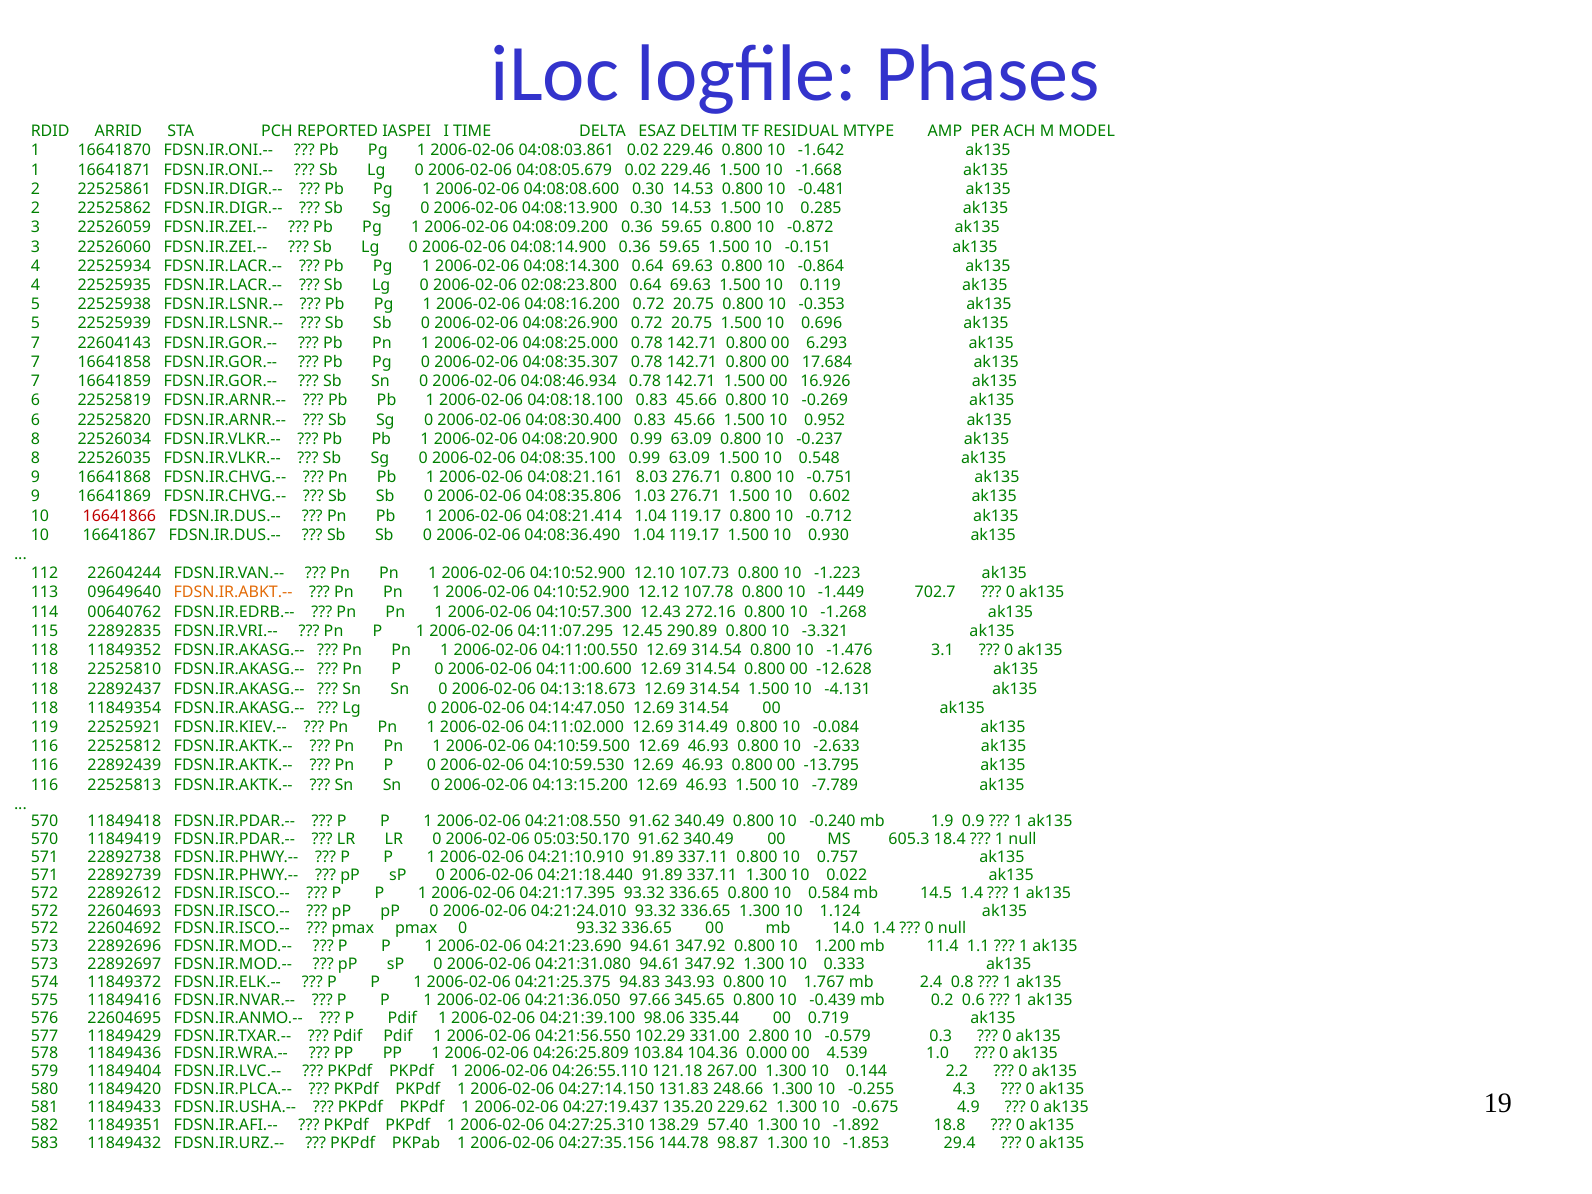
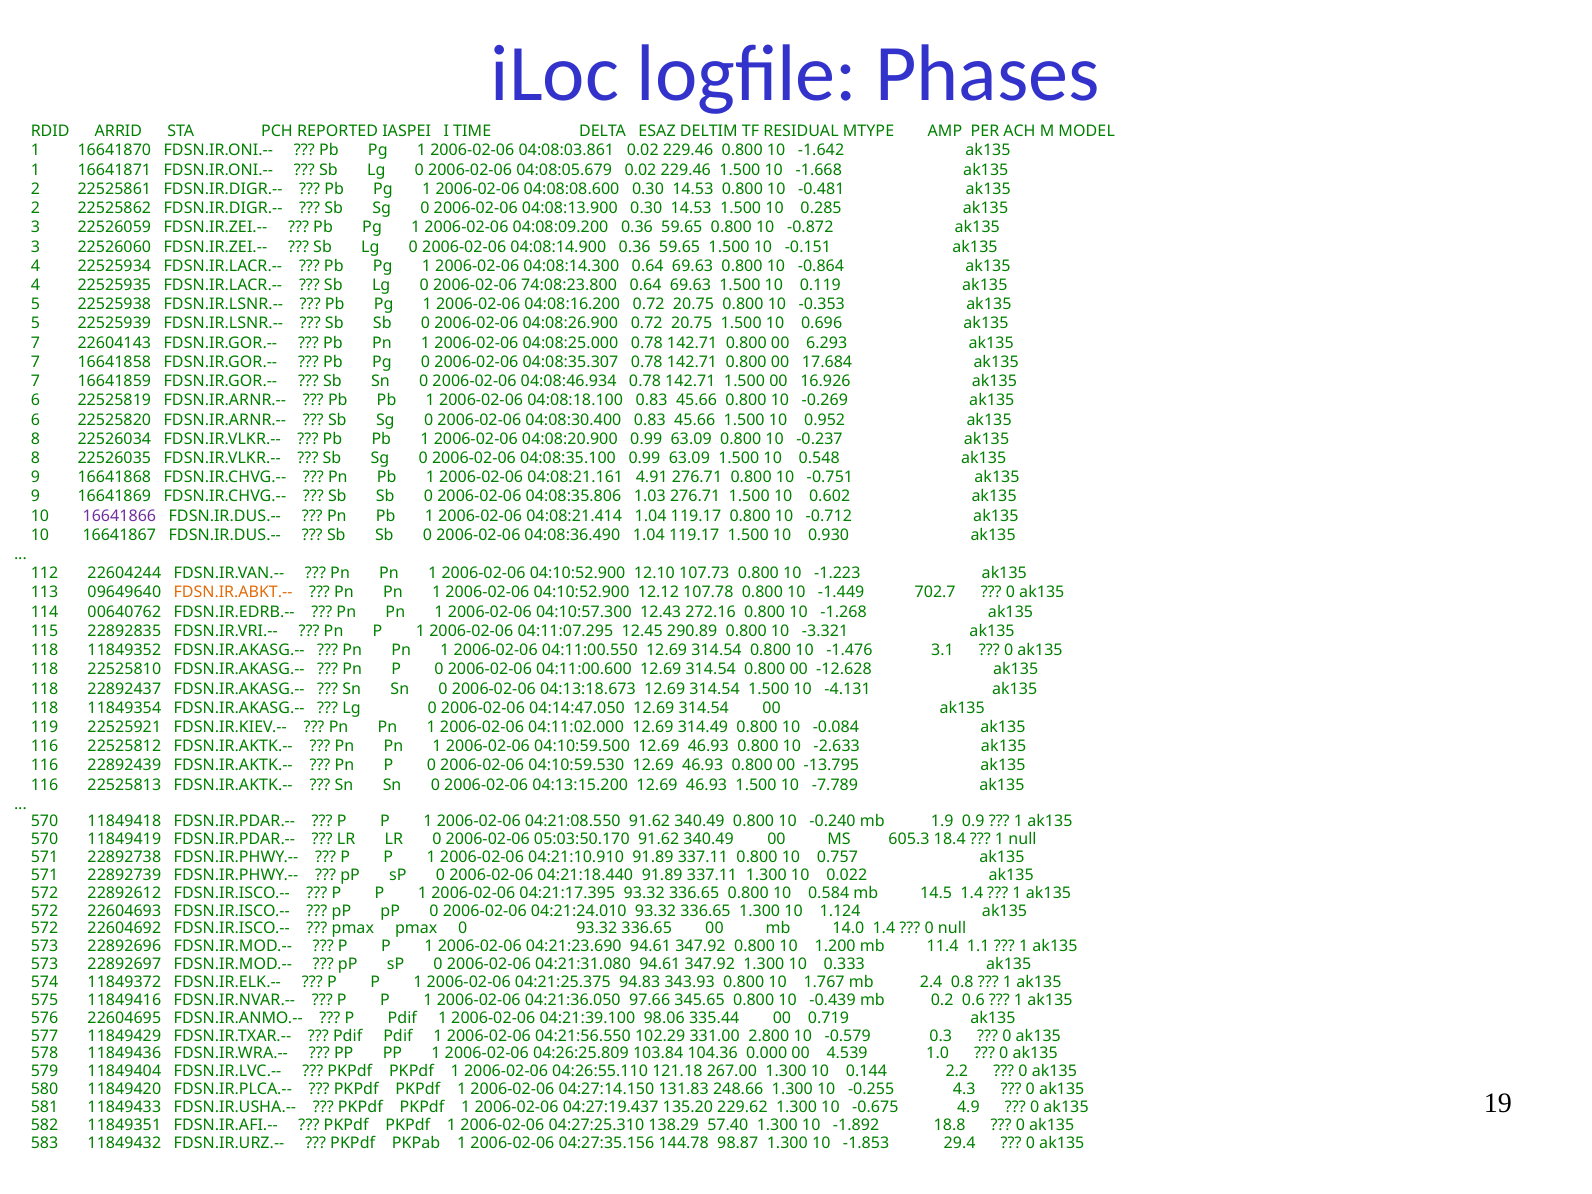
02:08:23.800: 02:08:23.800 -> 74:08:23.800
8.03: 8.03 -> 4.91
16641866 colour: red -> purple
